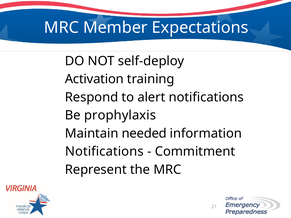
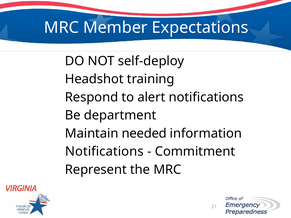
Activation: Activation -> Headshot
prophylaxis: prophylaxis -> department
